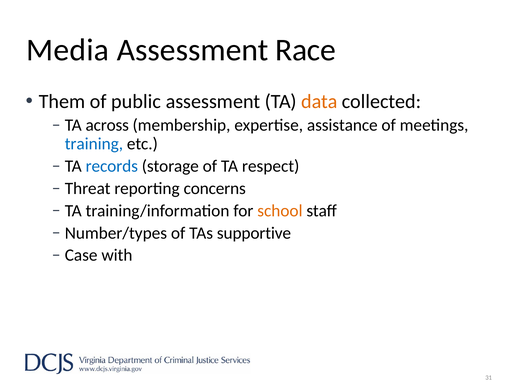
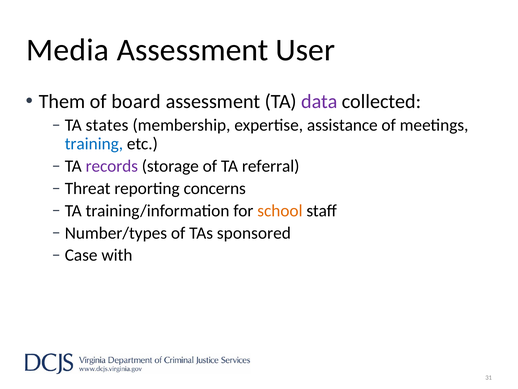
Race: Race -> User
public: public -> board
data colour: orange -> purple
across: across -> states
records colour: blue -> purple
respect: respect -> referral
supportive: supportive -> sponsored
